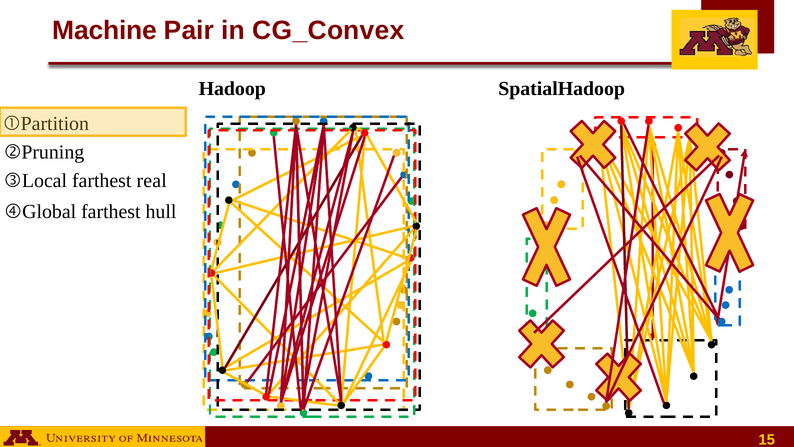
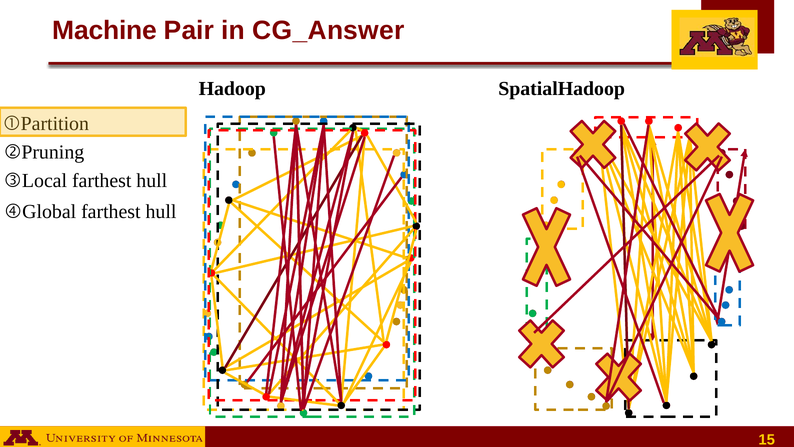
CG_Convex: CG_Convex -> CG_Answer
real at (152, 180): real -> hull
